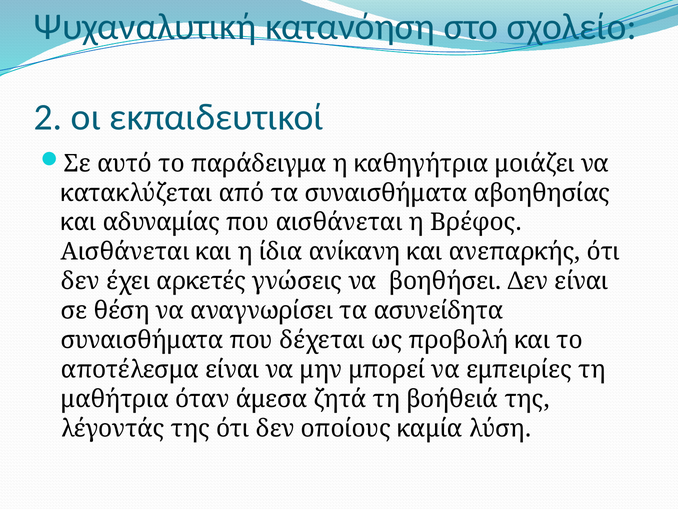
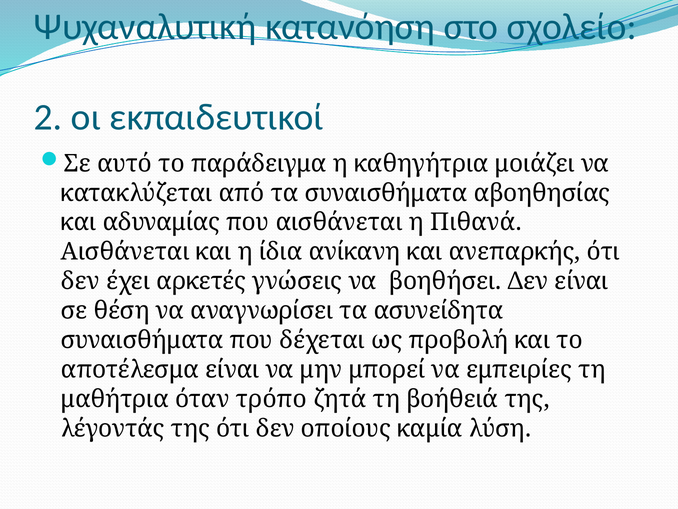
Βρέφος: Βρέφος -> Πιθανά
άμεσα: άμεσα -> τρόπο
